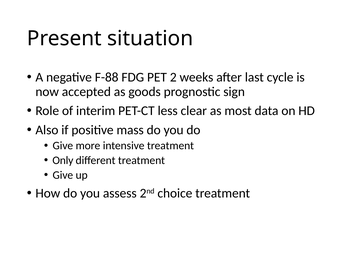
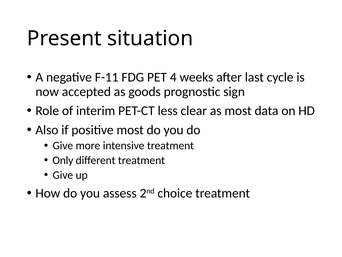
F-88: F-88 -> F-11
2: 2 -> 4
positive mass: mass -> most
